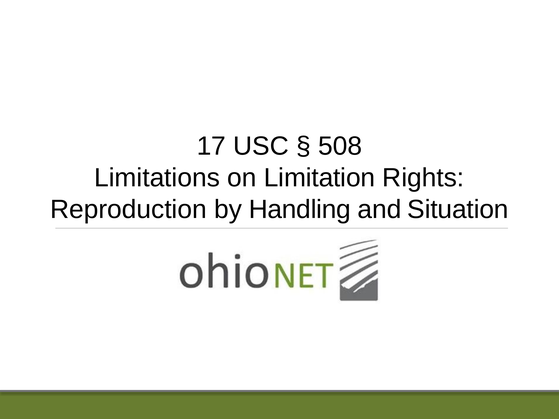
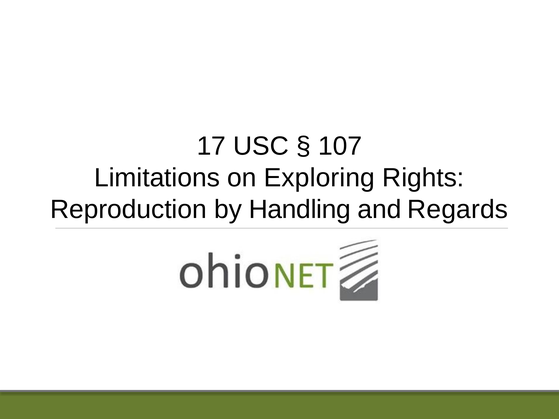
508: 508 -> 107
Limitation: Limitation -> Exploring
Situation: Situation -> Regards
